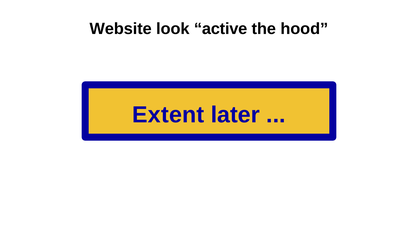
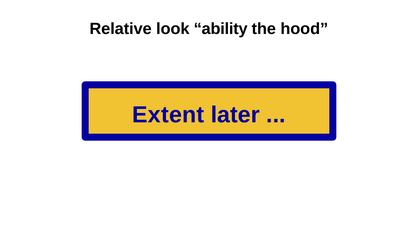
Website: Website -> Relative
active: active -> ability
